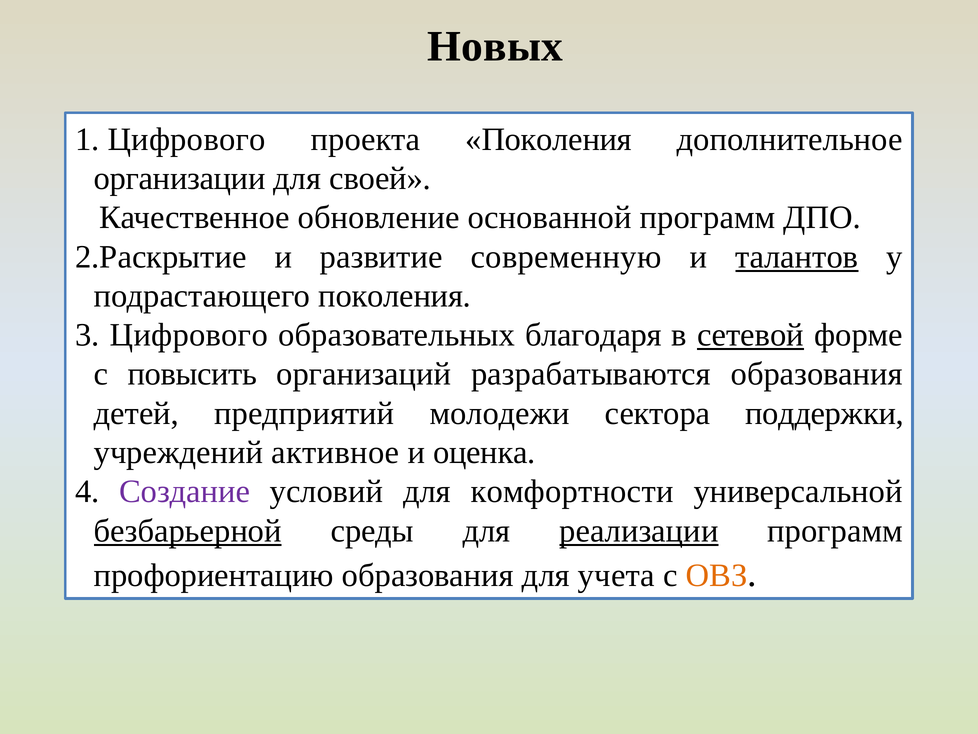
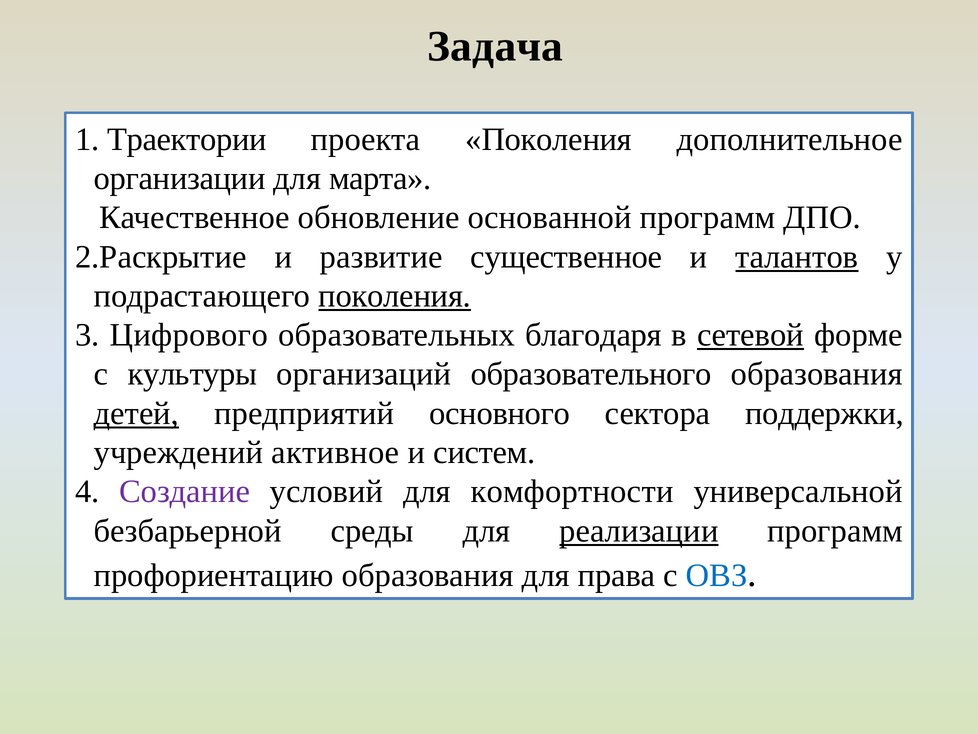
Новых: Новых -> Задача
1 Цифрового: Цифрового -> Траектории
своей: своей -> марта
современную: современную -> существенное
поколения at (395, 296) underline: none -> present
повысить: повысить -> культуры
разрабатываются: разрабатываются -> образовательного
детей underline: none -> present
молодежи: молодежи -> основного
оценка: оценка -> систем
безбарьерной underline: present -> none
учета: учета -> права
ОВЗ colour: orange -> blue
